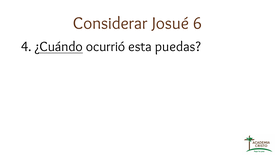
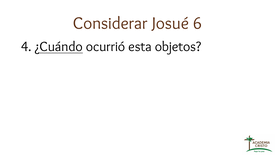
puedas: puedas -> objetos
